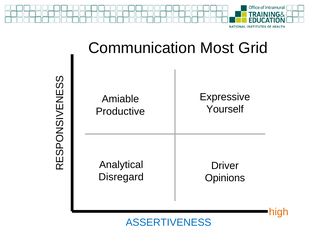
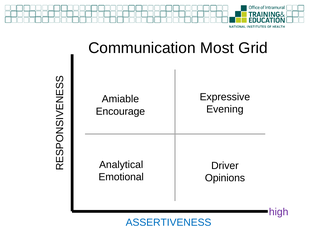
Yourself: Yourself -> Evening
Productive: Productive -> Encourage
Disregard: Disregard -> Emotional
high colour: orange -> purple
